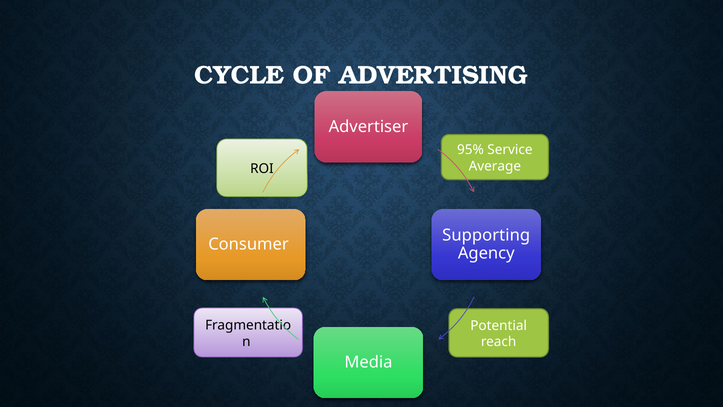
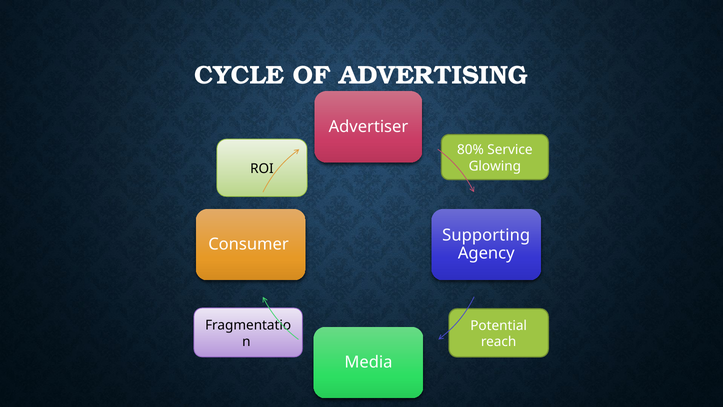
95%: 95% -> 80%
Average: Average -> Glowing
